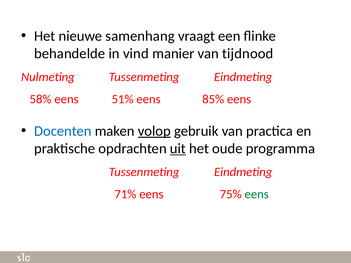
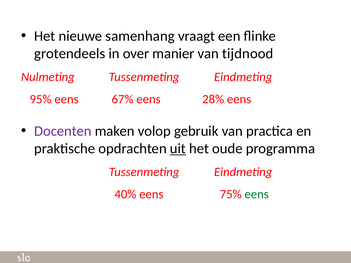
behandelde: behandelde -> grotendeels
vind: vind -> over
58%: 58% -> 95%
51%: 51% -> 67%
85%: 85% -> 28%
Docenten colour: blue -> purple
volop underline: present -> none
71%: 71% -> 40%
